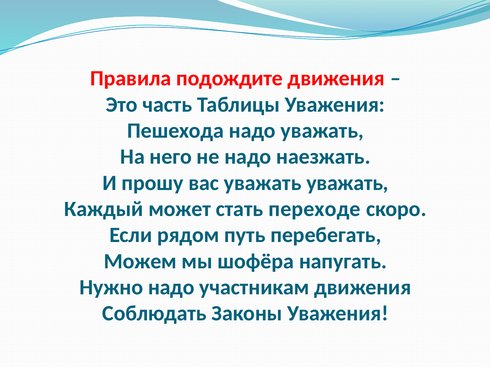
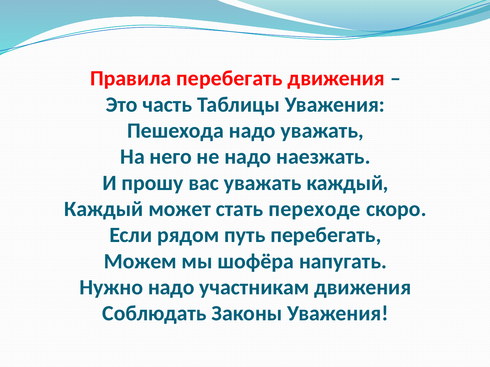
Правила подождите: подождите -> перебегать
уважать уважать: уважать -> каждый
